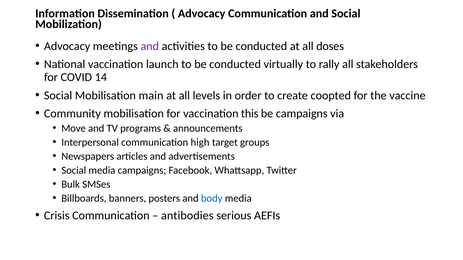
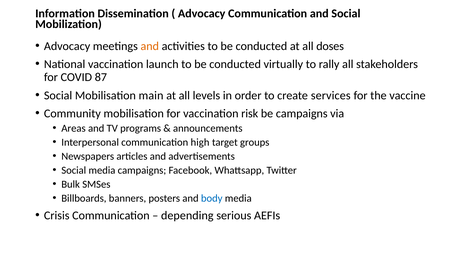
and at (150, 46) colour: purple -> orange
14: 14 -> 87
coopted: coopted -> services
this: this -> risk
Move: Move -> Areas
antibodies: antibodies -> depending
